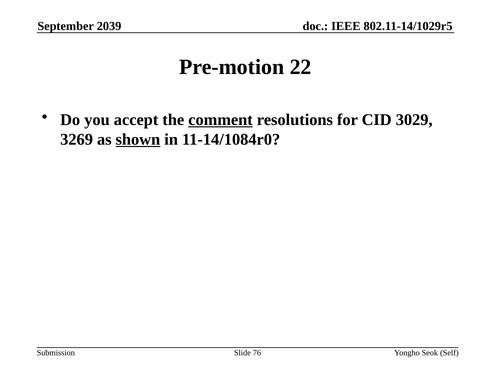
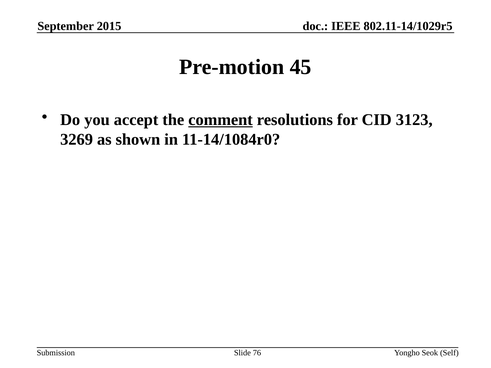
2039: 2039 -> 2015
22: 22 -> 45
3029: 3029 -> 3123
shown underline: present -> none
